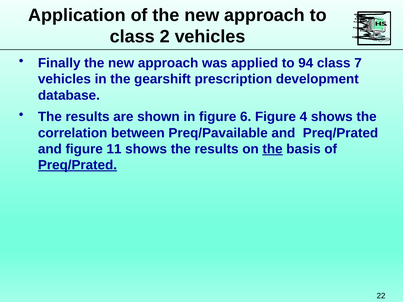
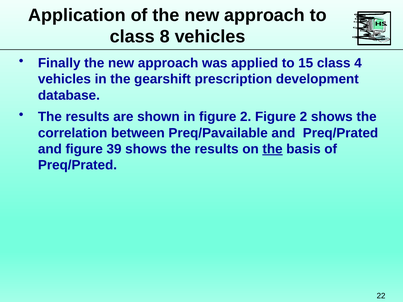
2: 2 -> 8
94: 94 -> 15
7: 7 -> 4
in figure 6: 6 -> 2
4 at (303, 117): 4 -> 2
11: 11 -> 39
Preq/Prated at (77, 165) underline: present -> none
